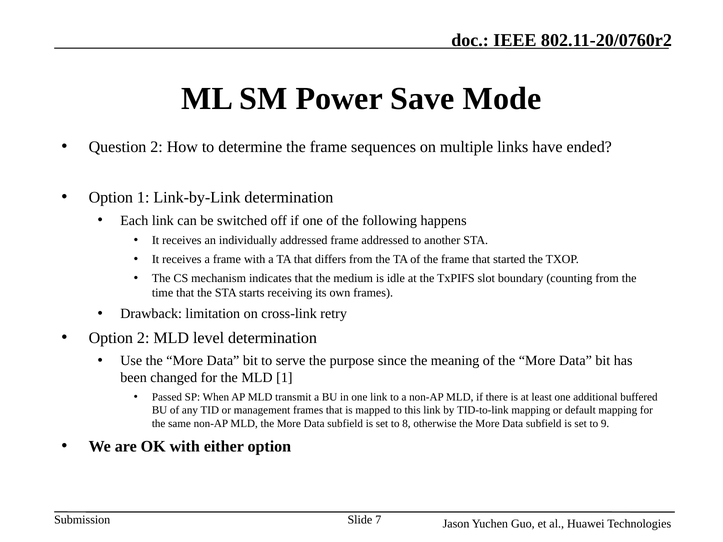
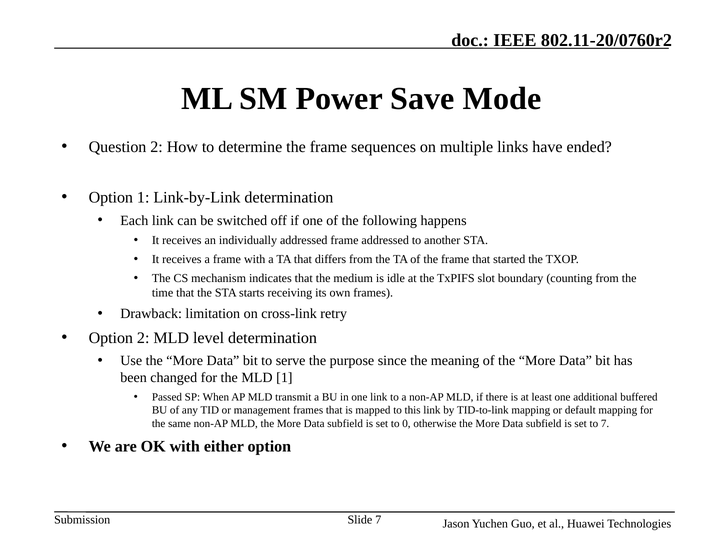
8: 8 -> 0
to 9: 9 -> 7
